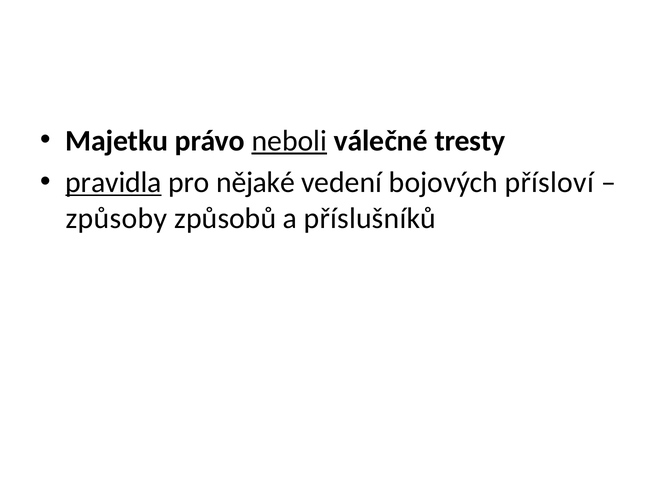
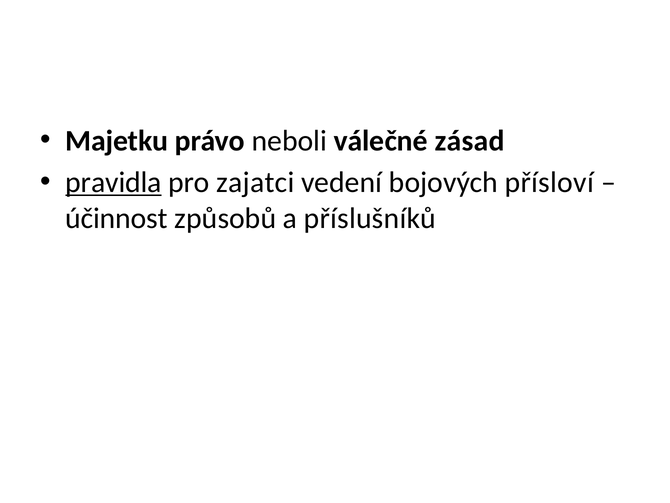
neboli underline: present -> none
tresty: tresty -> zásad
nějaké: nějaké -> zajatci
způsoby: způsoby -> účinnost
